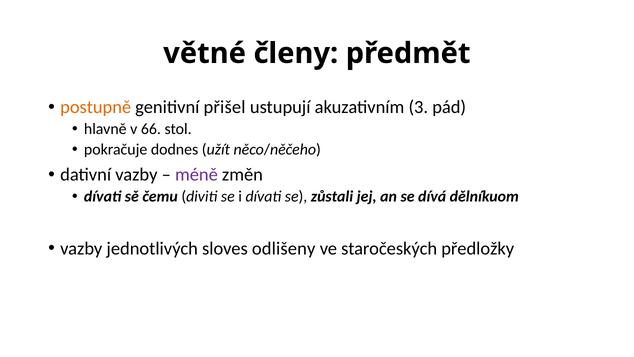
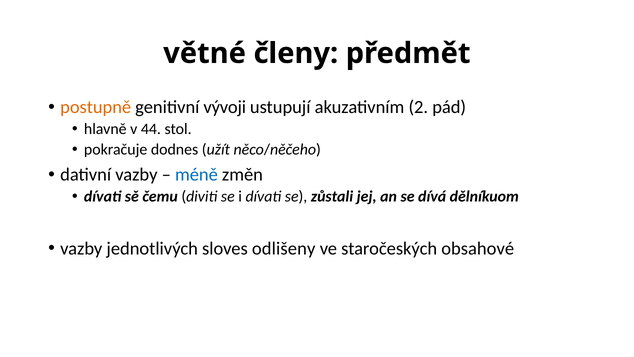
přišel: přišel -> vývoji
3: 3 -> 2
66: 66 -> 44
méně colour: purple -> blue
předložky: předložky -> obsahové
